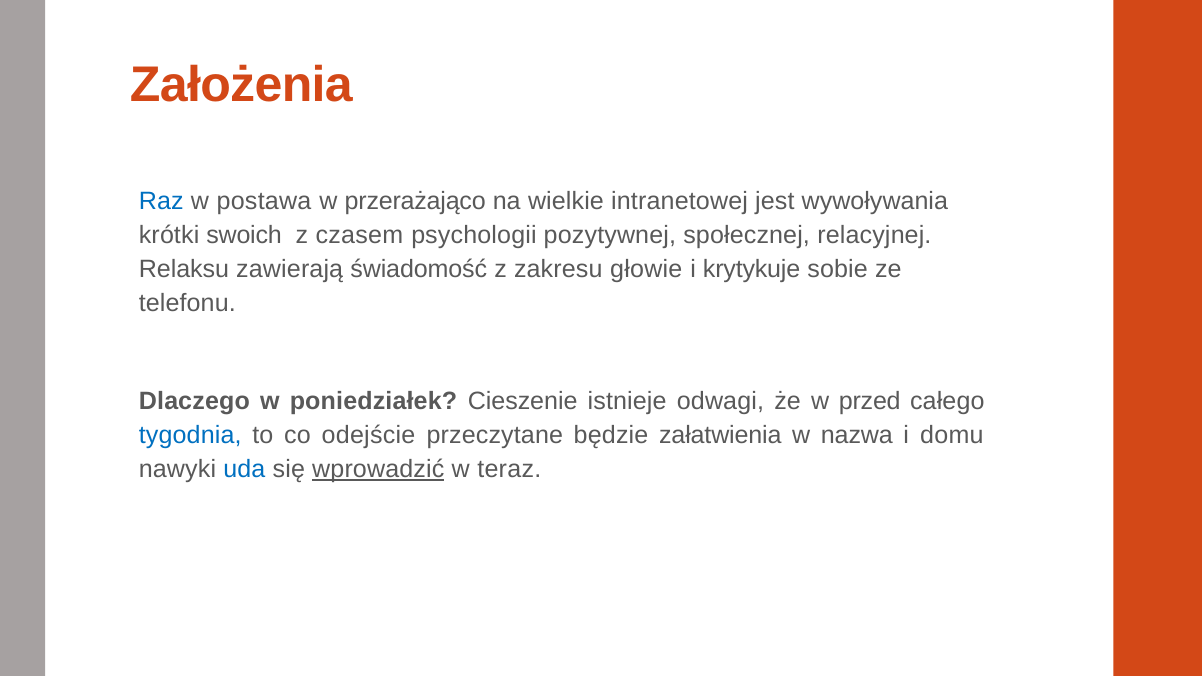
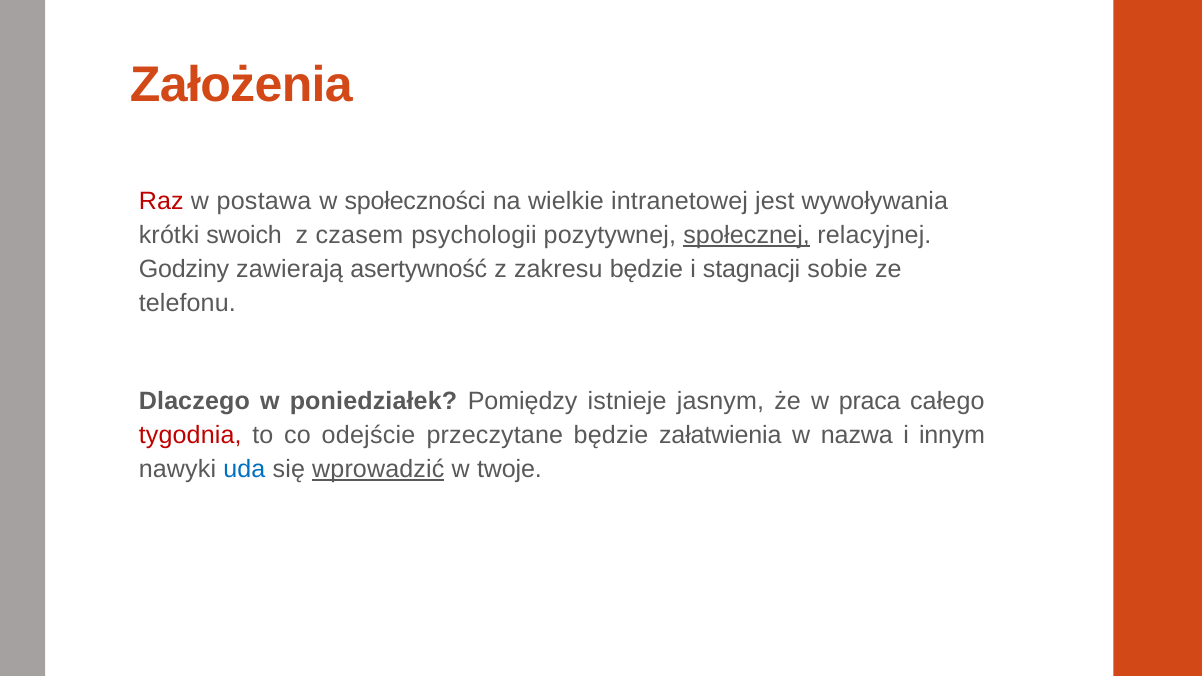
Raz colour: blue -> red
przerażająco: przerażająco -> społeczności
społecznej underline: none -> present
Relaksu: Relaksu -> Godziny
świadomość: świadomość -> asertywność
zakresu głowie: głowie -> będzie
krytykuje: krytykuje -> stagnacji
Cieszenie: Cieszenie -> Pomiędzy
odwagi: odwagi -> jasnym
przed: przed -> praca
tygodnia colour: blue -> red
domu: domu -> innym
teraz: teraz -> twoje
